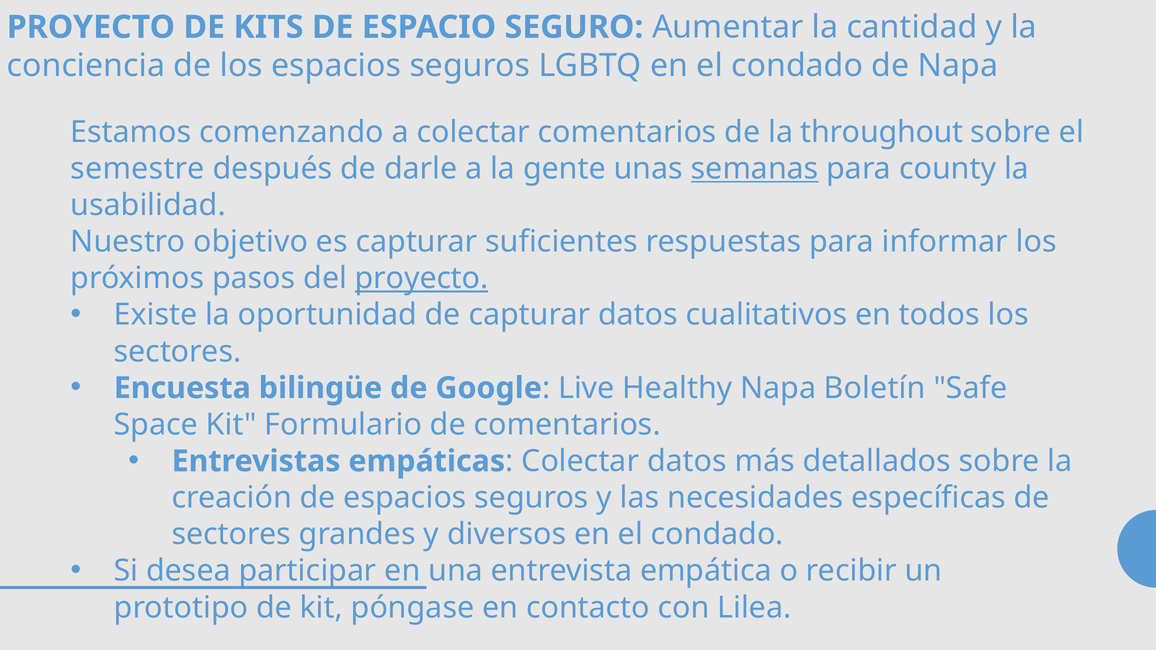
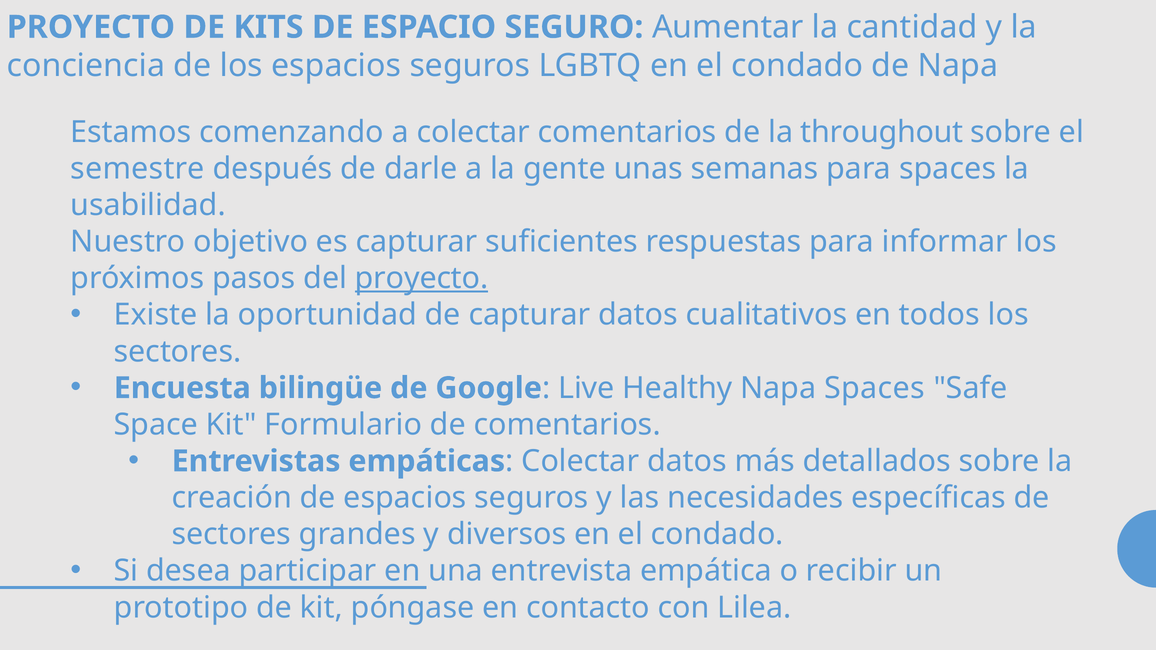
semanas underline: present -> none
para county: county -> spaces
Napa Boletín: Boletín -> Spaces
